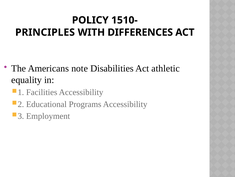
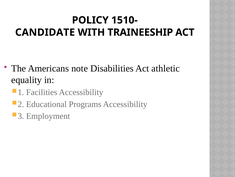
PRINCIPLES: PRINCIPLES -> CANDIDATE
DIFFERENCES: DIFFERENCES -> TRAINEESHIP
